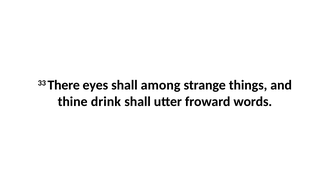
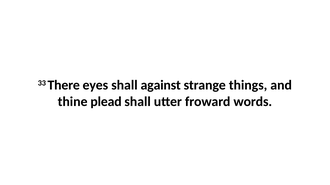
among: among -> against
drink: drink -> plead
